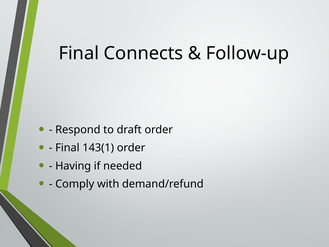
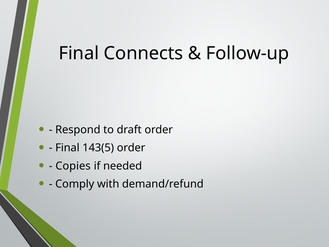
143(1: 143(1 -> 143(5
Having: Having -> Copies
